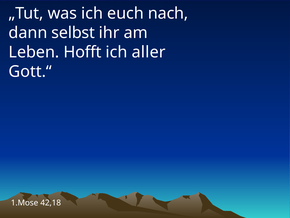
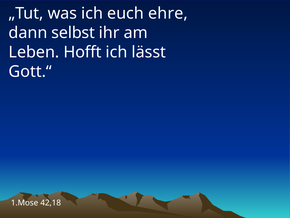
nach: nach -> ehre
aller: aller -> lässt
